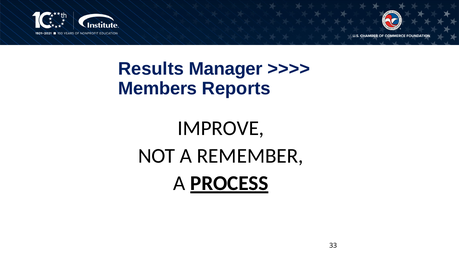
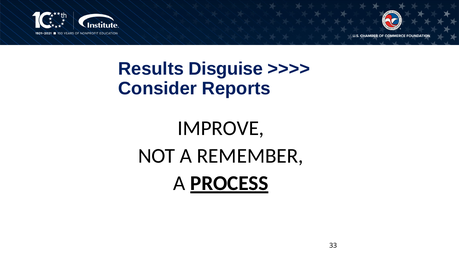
Manager: Manager -> Disguise
Members: Members -> Consider
